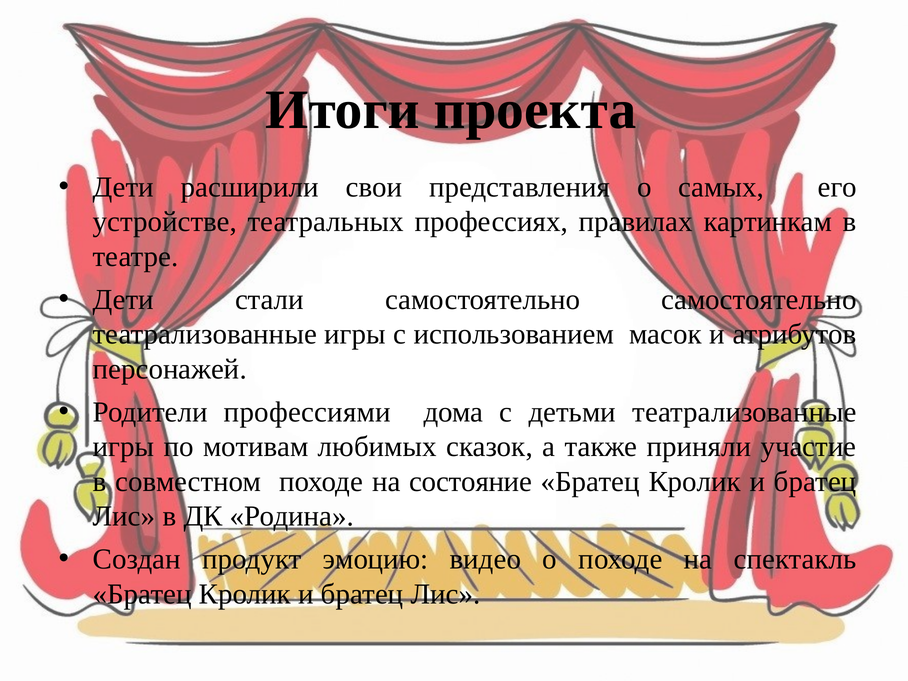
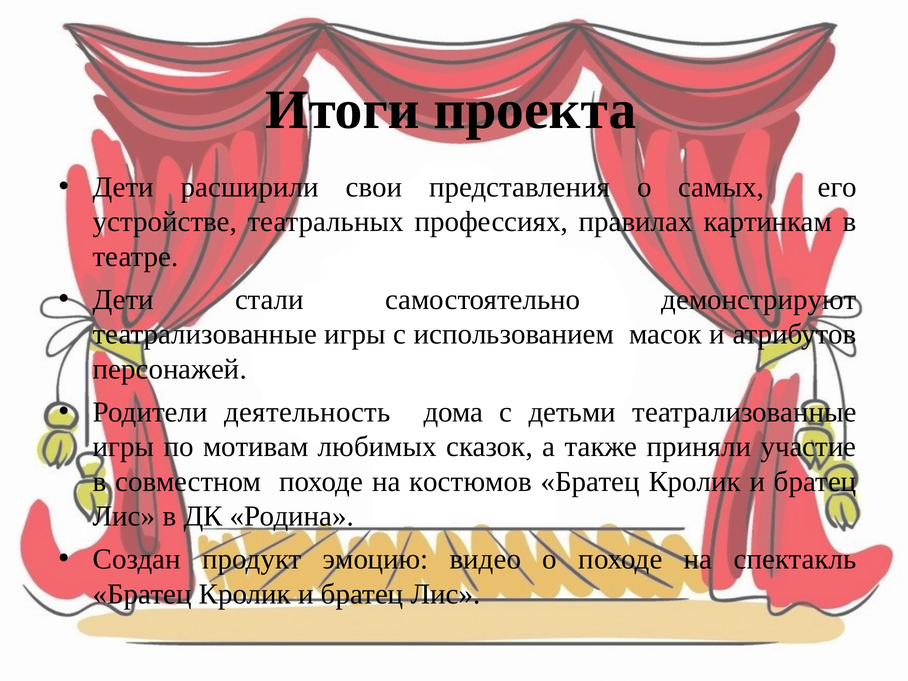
самостоятельно самостоятельно: самостоятельно -> демонстрируют
профессиями: профессиями -> деятельность
состояние: состояние -> костюмов
